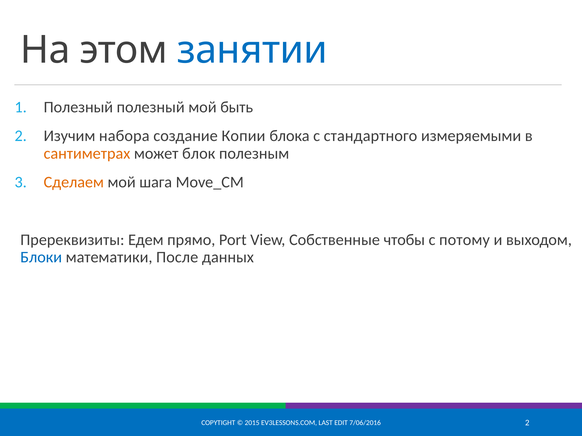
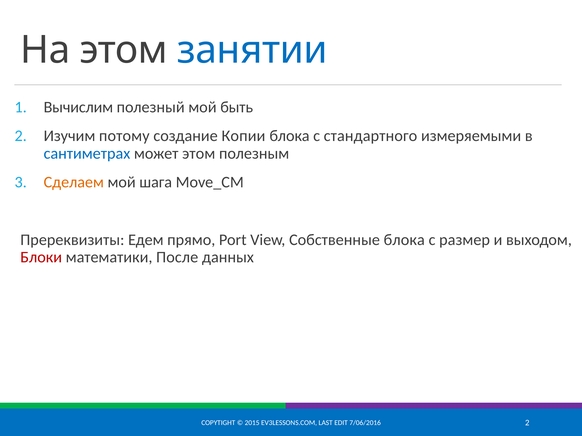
Полезный at (78, 107): Полезный -> Вычислим
набора: набора -> потому
сантиметрах colour: orange -> blue
может блок: блок -> этом
Собственные чтобы: чтобы -> блока
потому: потому -> размер
Блоки colour: blue -> red
